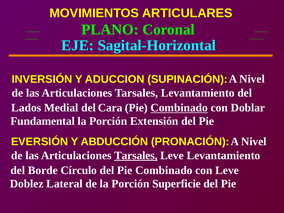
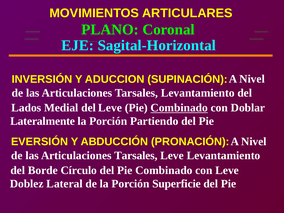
del Cara: Cara -> Leve
Fundamental: Fundamental -> Lateralmente
Extensión: Extensión -> Partiendo
Tarsales at (136, 155) underline: present -> none
